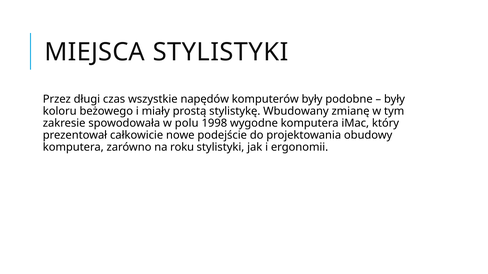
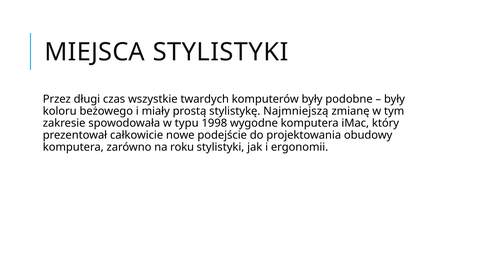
napędów: napędów -> twardych
Wbudowany: Wbudowany -> Najmniejszą
polu: polu -> typu
